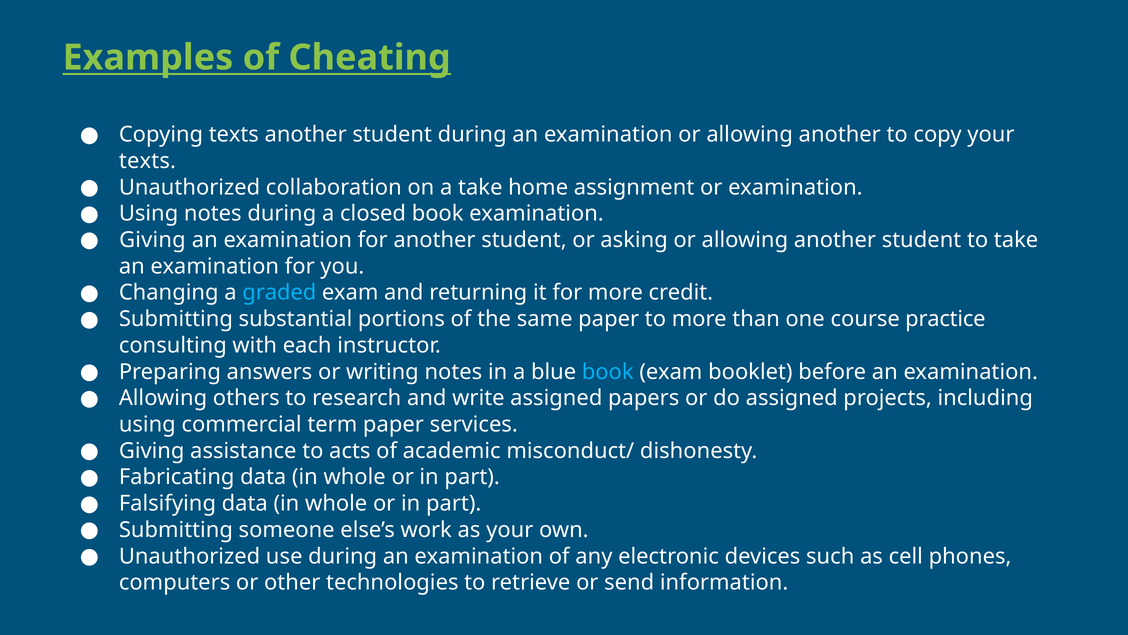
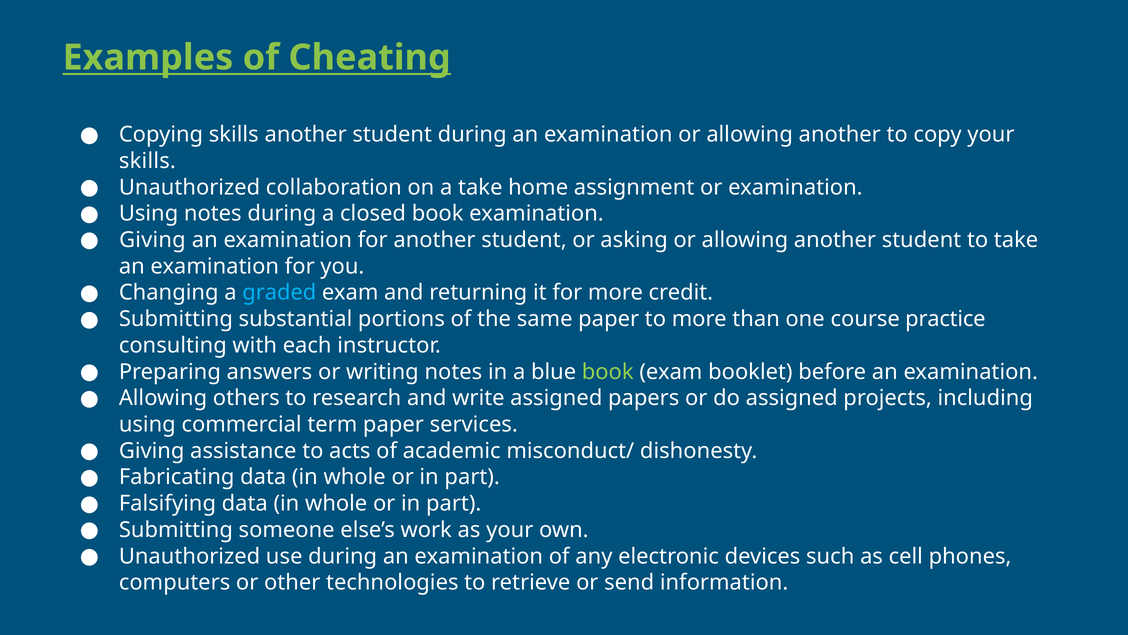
Copying texts: texts -> skills
texts at (147, 161): texts -> skills
book at (608, 372) colour: light blue -> light green
